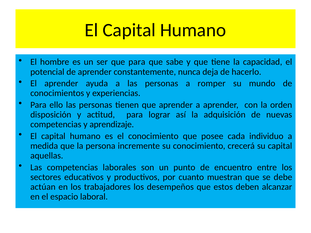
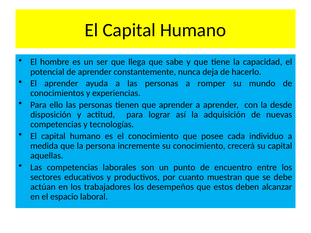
que para: para -> llega
orden: orden -> desde
aprendizaje: aprendizaje -> tecnologías
